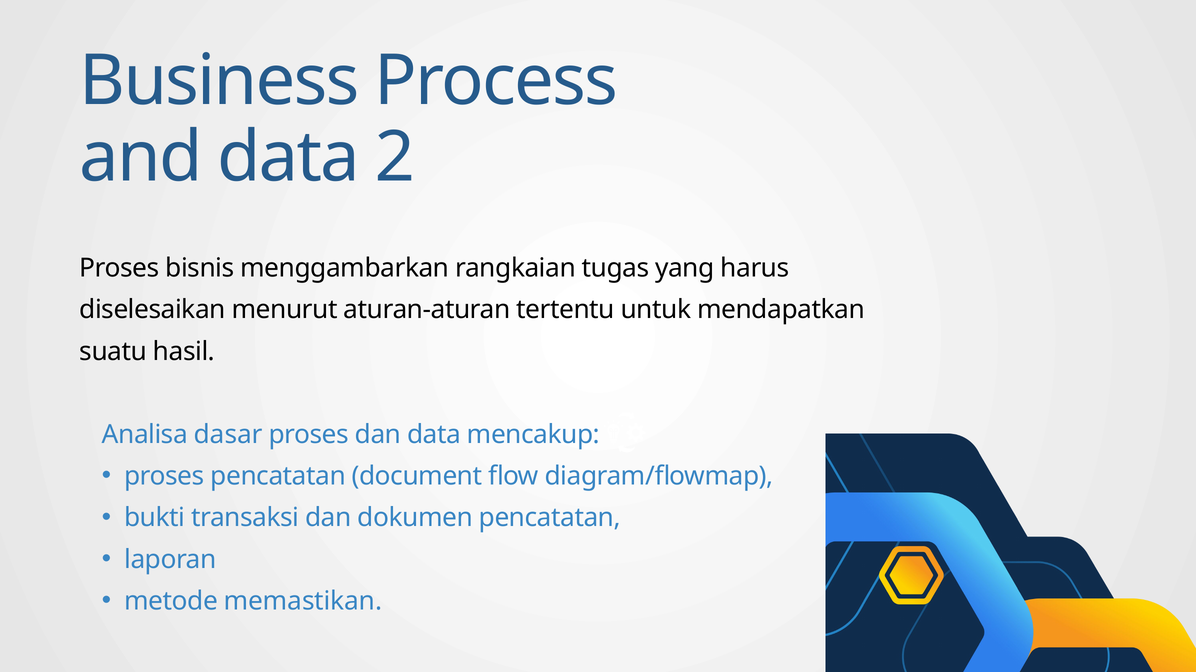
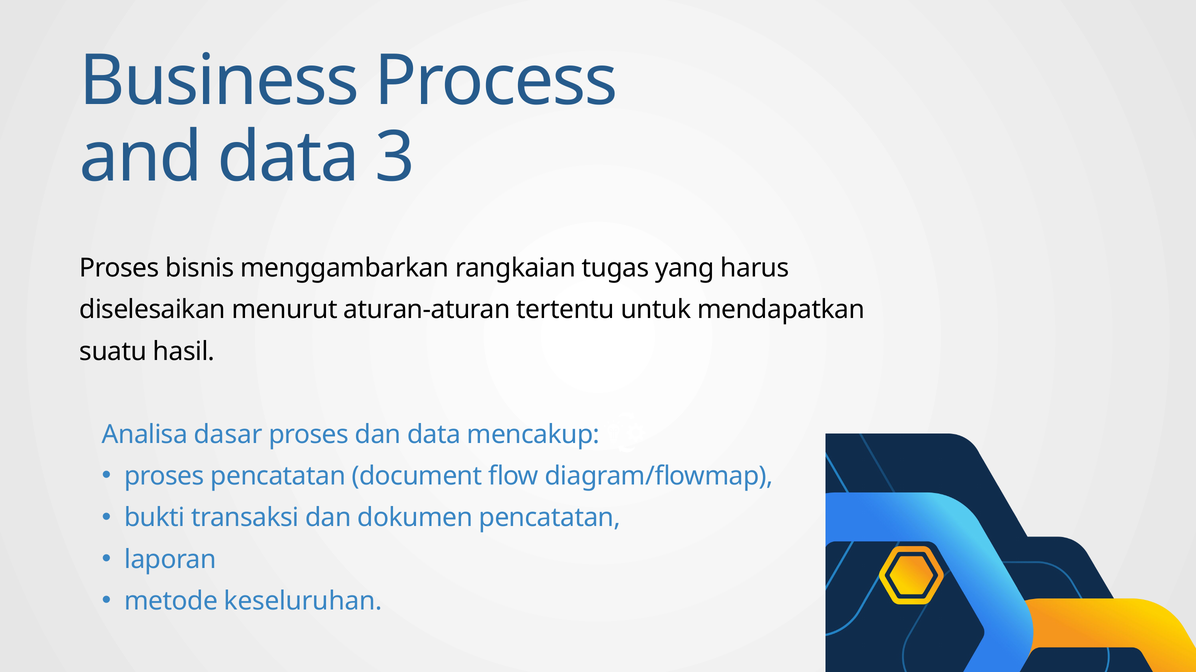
2: 2 -> 3
memastikan: memastikan -> keseluruhan
